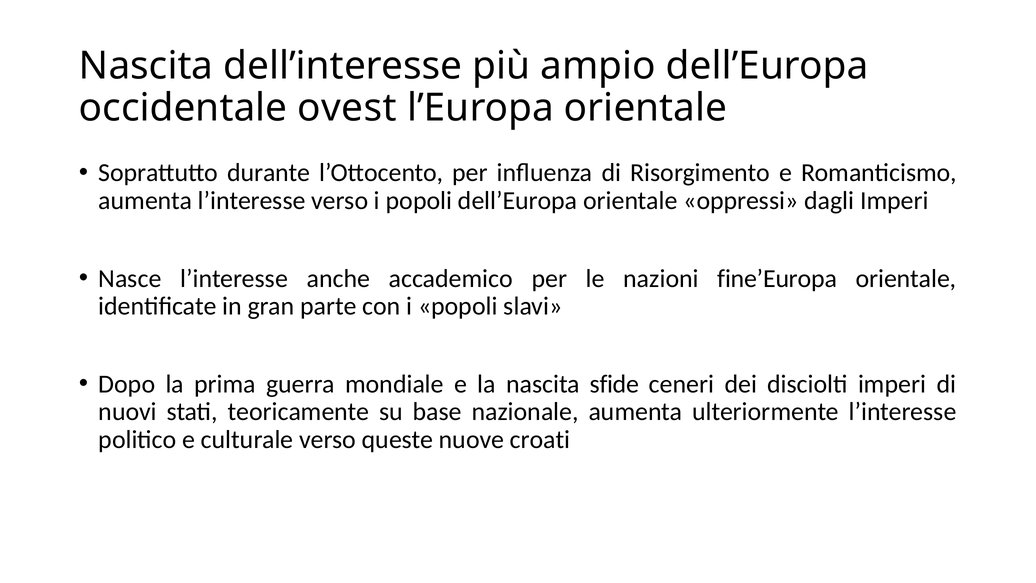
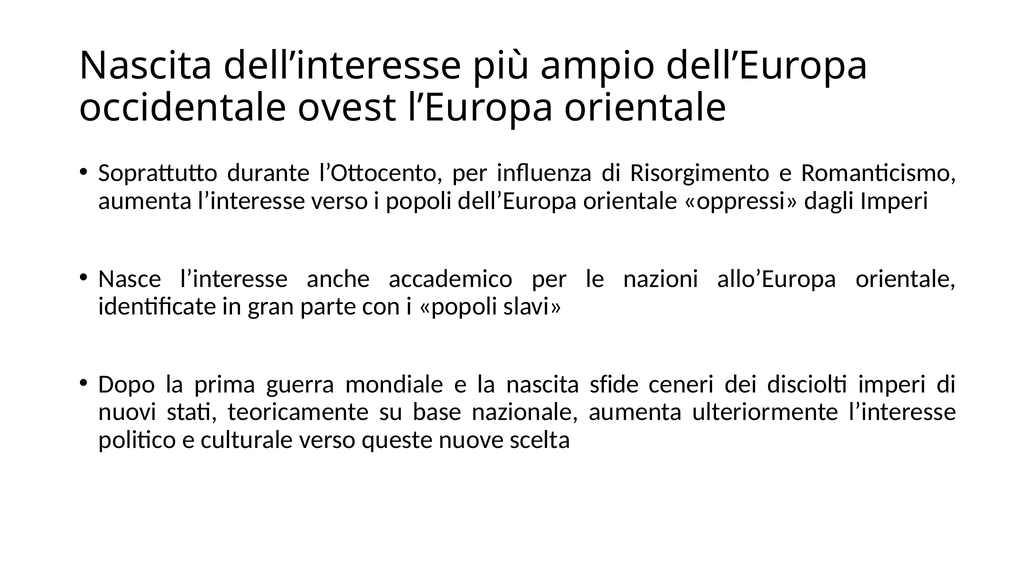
fine’Europa: fine’Europa -> allo’Europa
croati: croati -> scelta
